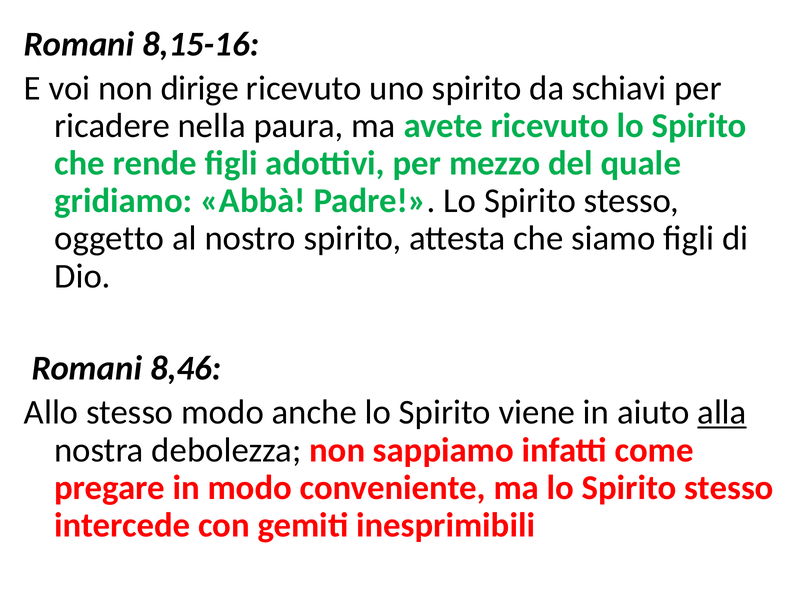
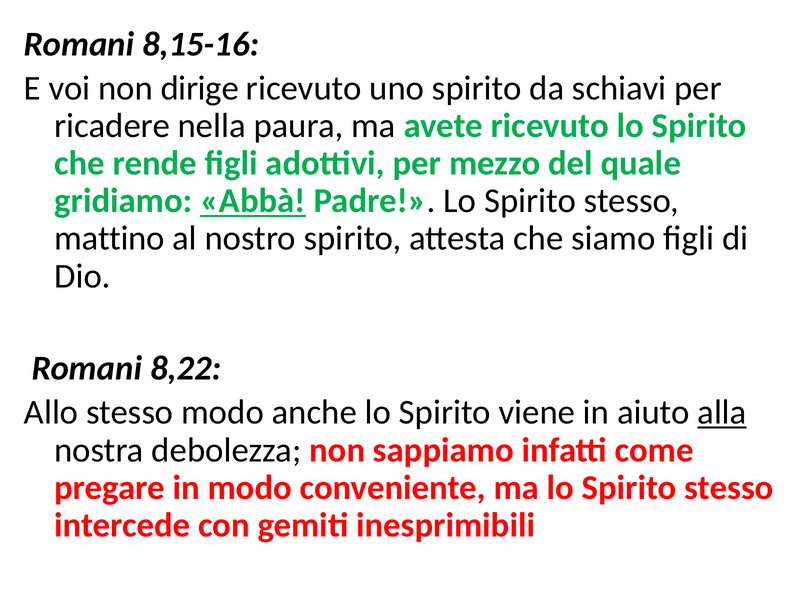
Abbà underline: none -> present
oggetto: oggetto -> mattino
8,46: 8,46 -> 8,22
